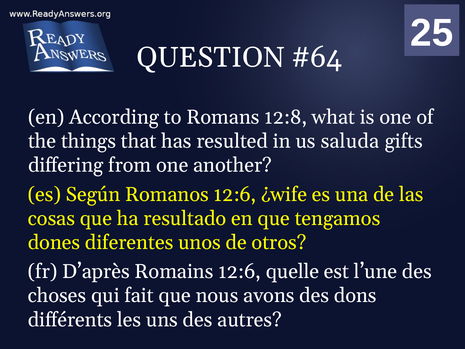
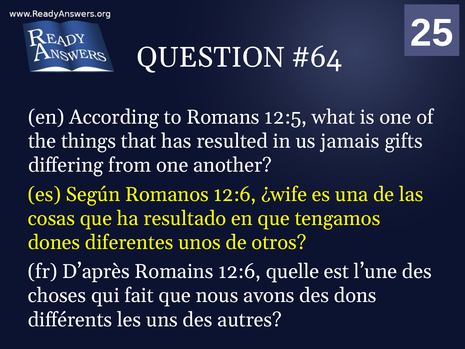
12:8: 12:8 -> 12:5
saluda: saluda -> jamais
